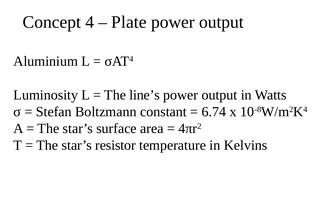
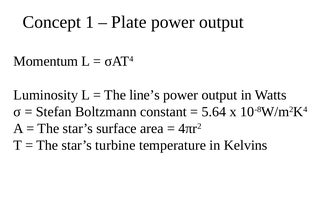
4: 4 -> 1
Aluminium: Aluminium -> Momentum
6.74: 6.74 -> 5.64
resistor: resistor -> turbine
